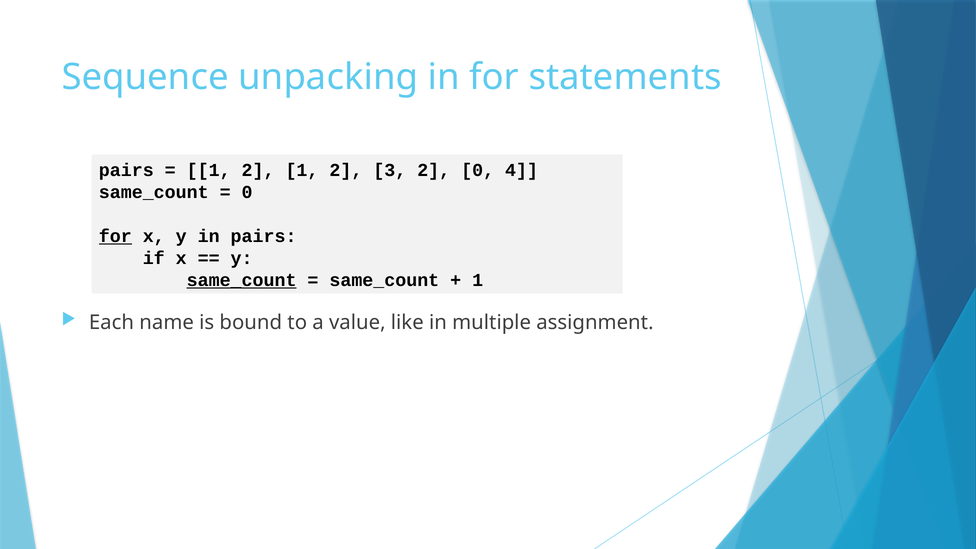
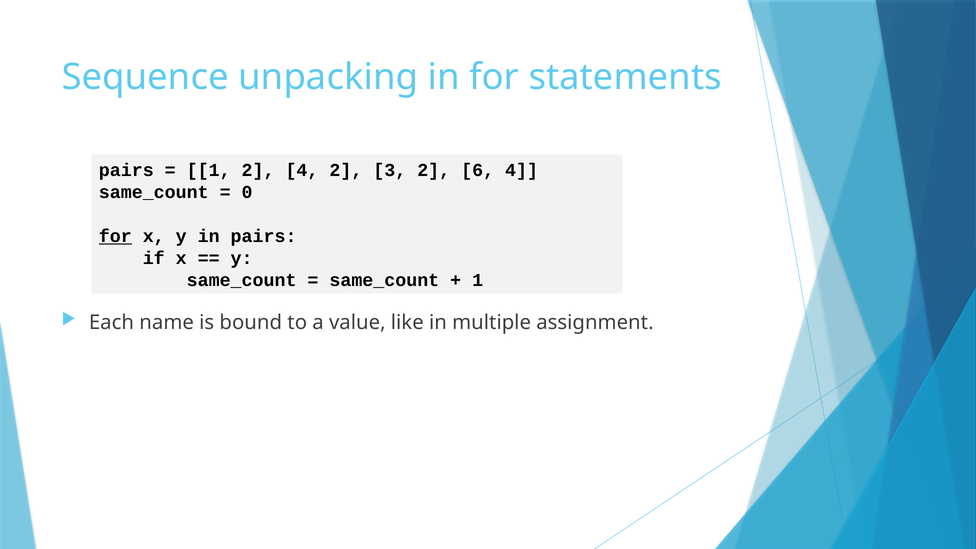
2 1: 1 -> 4
2 0: 0 -> 6
same_count at (242, 280) underline: present -> none
